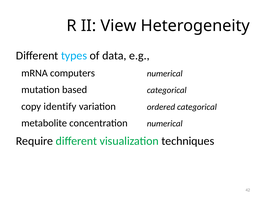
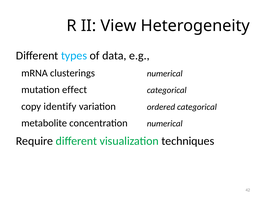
computers: computers -> clusterings
based: based -> effect
